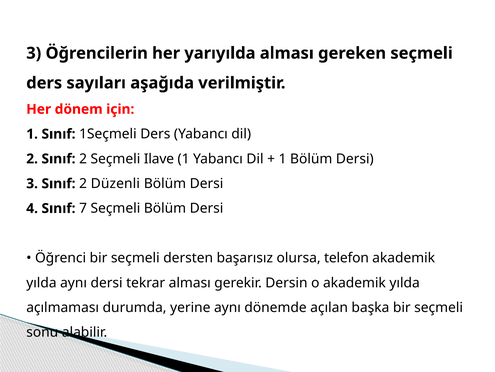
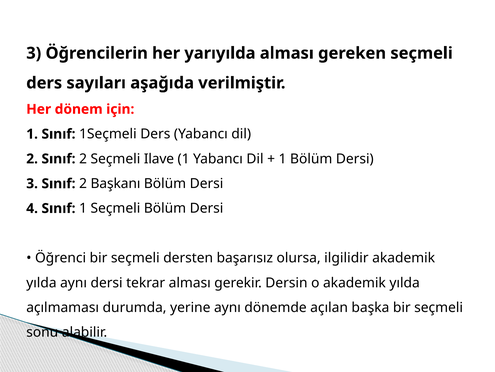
Düzenli: Düzenli -> Başkanı
Sınıf 7: 7 -> 1
telefon: telefon -> ilgilidir
